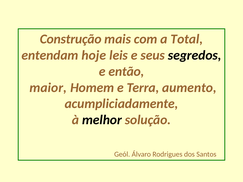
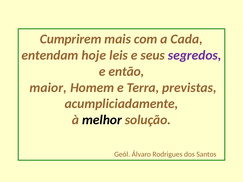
Construção: Construção -> Cumprirem
Total: Total -> Cada
segredos colour: black -> purple
aumento: aumento -> previstas
